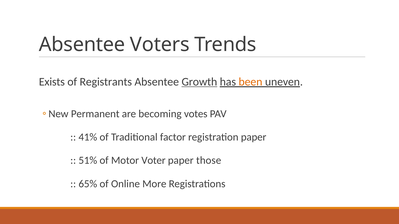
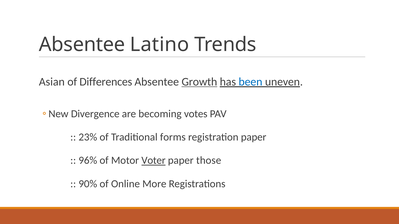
Voters: Voters -> Latino
Exists: Exists -> Asian
Registrants: Registrants -> Differences
been colour: orange -> blue
Permanent: Permanent -> Divergence
41%: 41% -> 23%
factor: factor -> forms
51%: 51% -> 96%
Voter underline: none -> present
65%: 65% -> 90%
